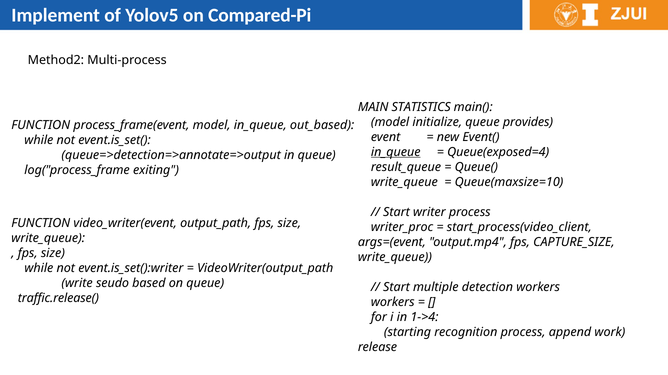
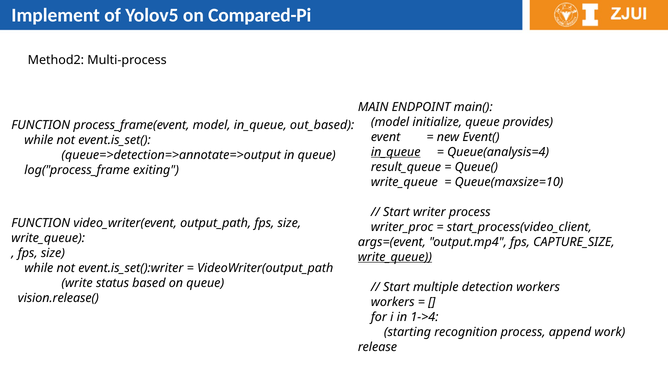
STATISTICS: STATISTICS -> ENDPOINT
Queue(exposed=4: Queue(exposed=4 -> Queue(analysis=4
write_queue at (395, 257) underline: none -> present
seudo: seudo -> status
traffic.release(: traffic.release( -> vision.release(
